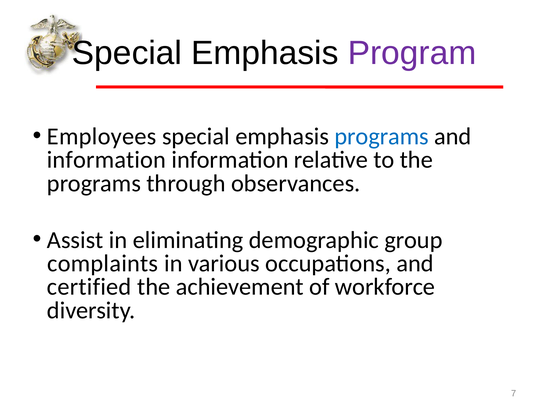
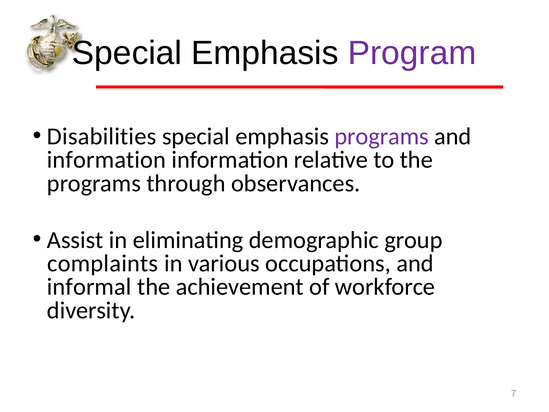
Employees: Employees -> Disabilities
programs at (382, 136) colour: blue -> purple
certified: certified -> informal
